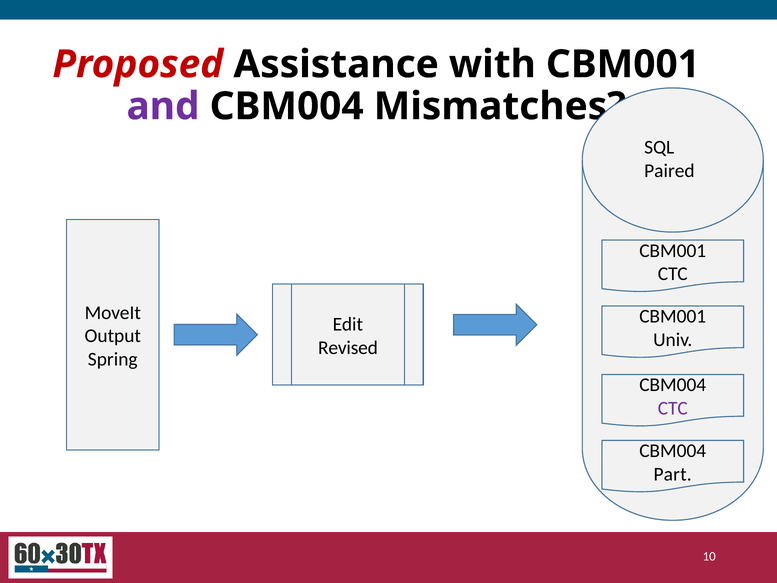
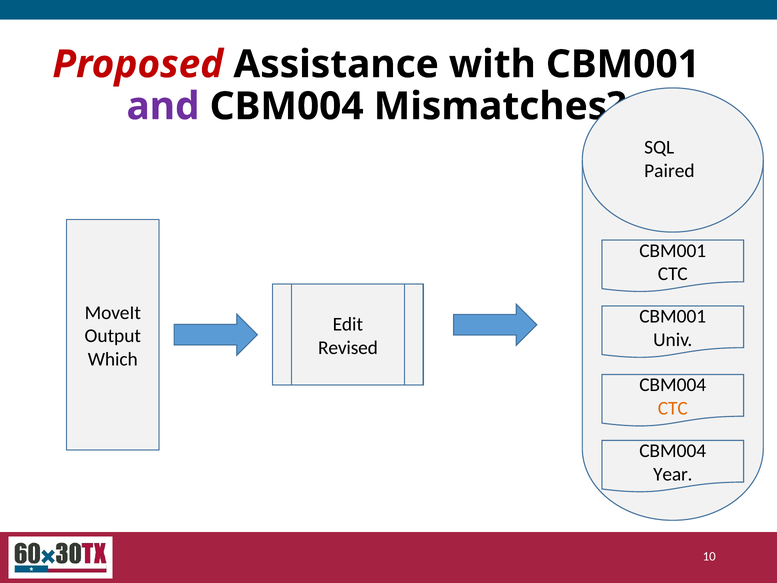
Spring: Spring -> Which
CTC at (673, 408) colour: purple -> orange
Part: Part -> Year
